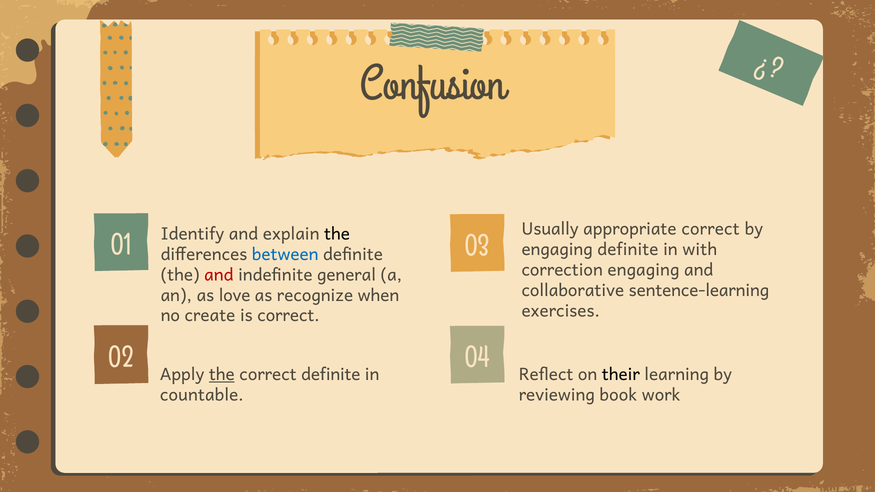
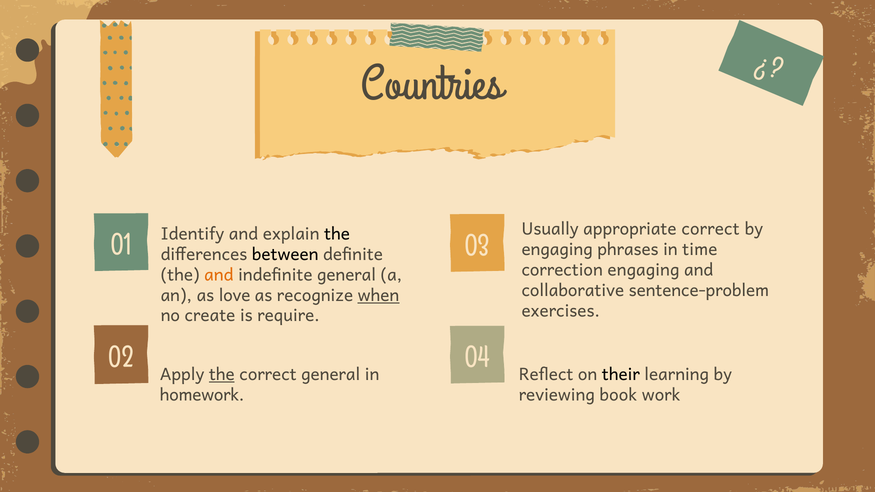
Confusion: Confusion -> Countries
engaging definite: definite -> phrases
with: with -> time
between colour: blue -> black
and at (219, 275) colour: red -> orange
sentence-learning: sentence-learning -> sentence-problem
when underline: none -> present
is correct: correct -> require
correct definite: definite -> general
countable: countable -> homework
